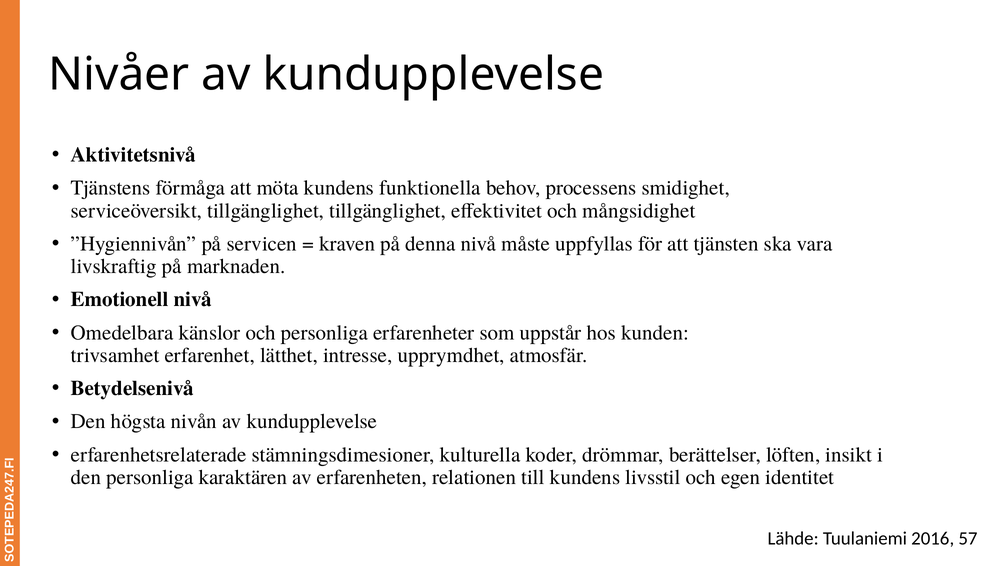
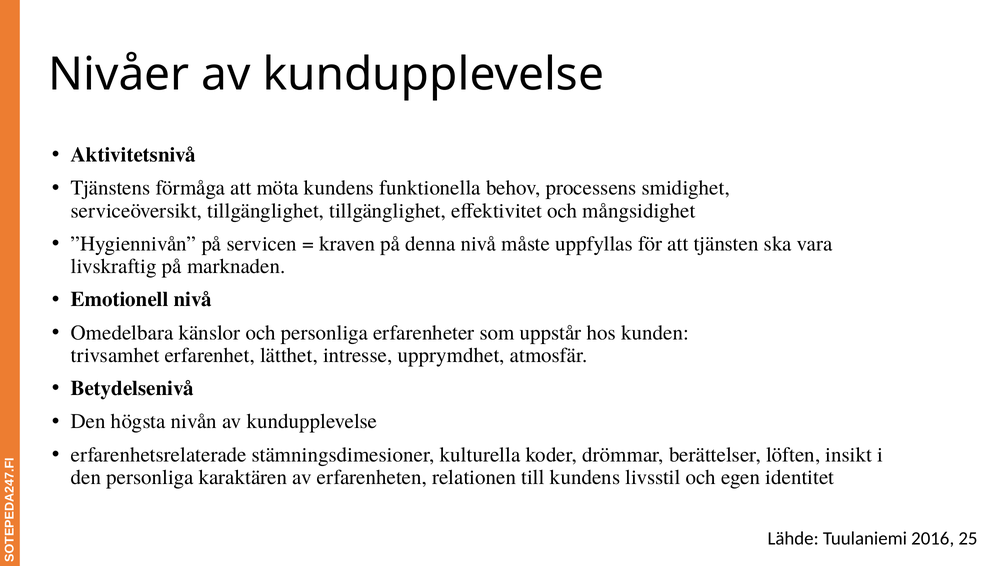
57: 57 -> 25
